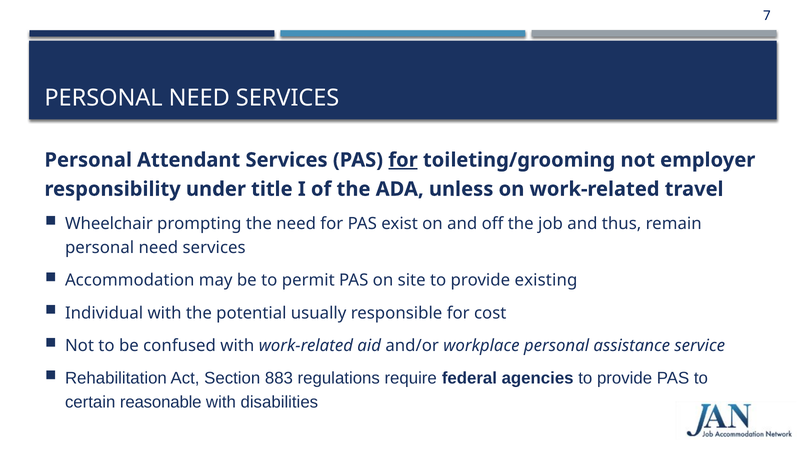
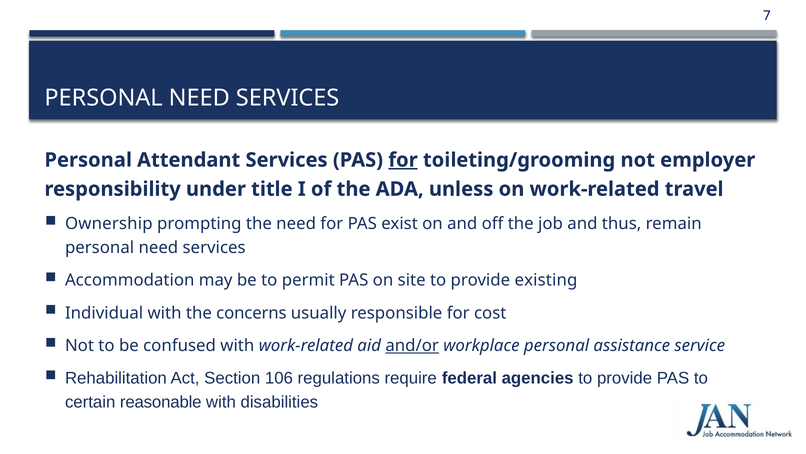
Wheelchair: Wheelchair -> Ownership
potential: potential -> concerns
and/or underline: none -> present
883: 883 -> 106
